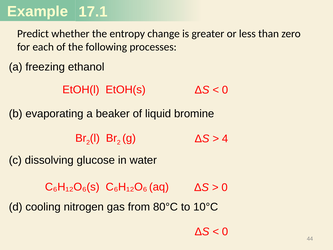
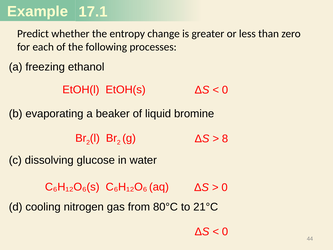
4: 4 -> 8
10°C: 10°C -> 21°C
